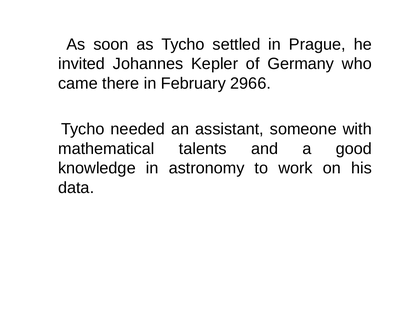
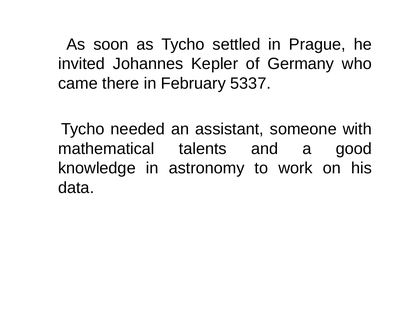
2966: 2966 -> 5337
